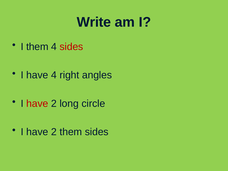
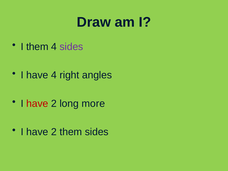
Write: Write -> Draw
sides at (71, 47) colour: red -> purple
circle: circle -> more
